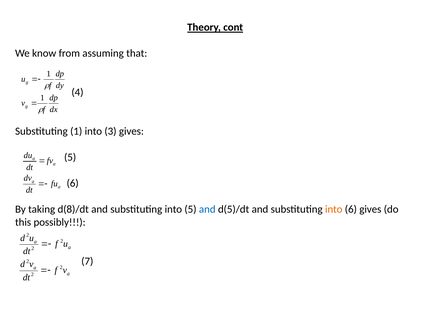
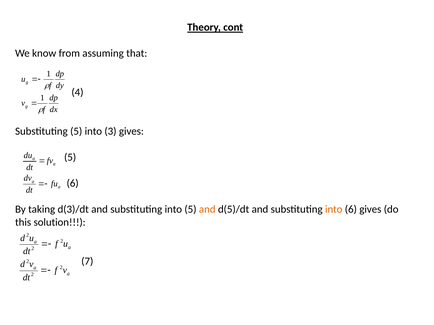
Substituting 1: 1 -> 5
d(8)/dt: d(8)/dt -> d(3)/dt
and at (207, 210) colour: blue -> orange
possibly: possibly -> solution
